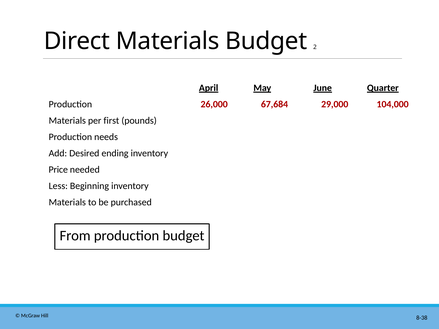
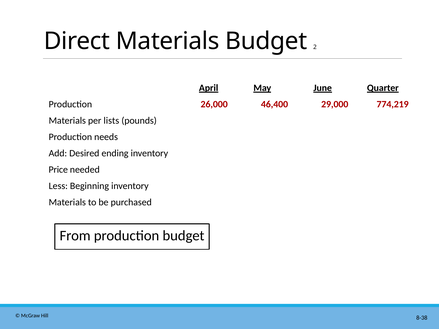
67,684: 67,684 -> 46,400
104,000: 104,000 -> 774,219
first: first -> lists
